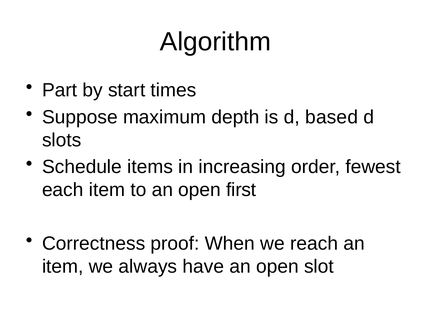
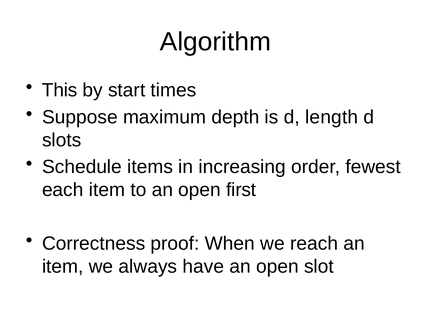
Part: Part -> This
based: based -> length
